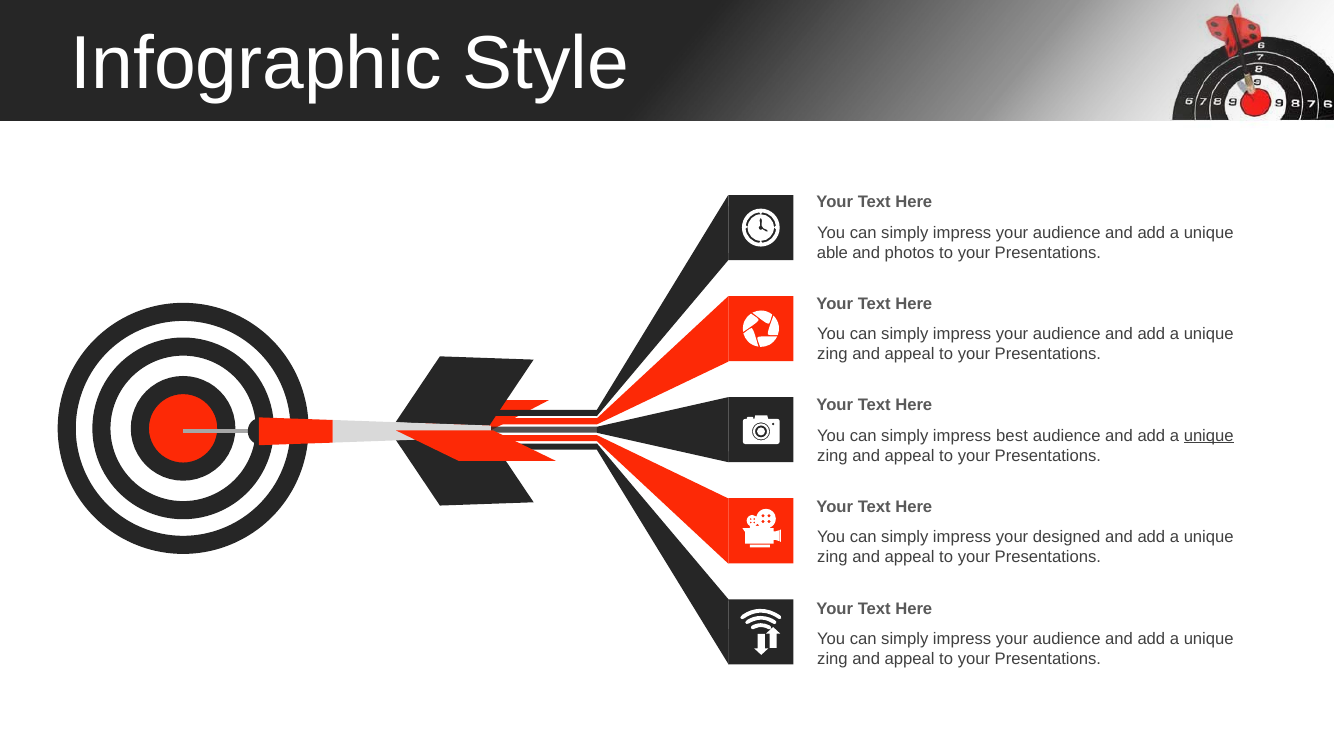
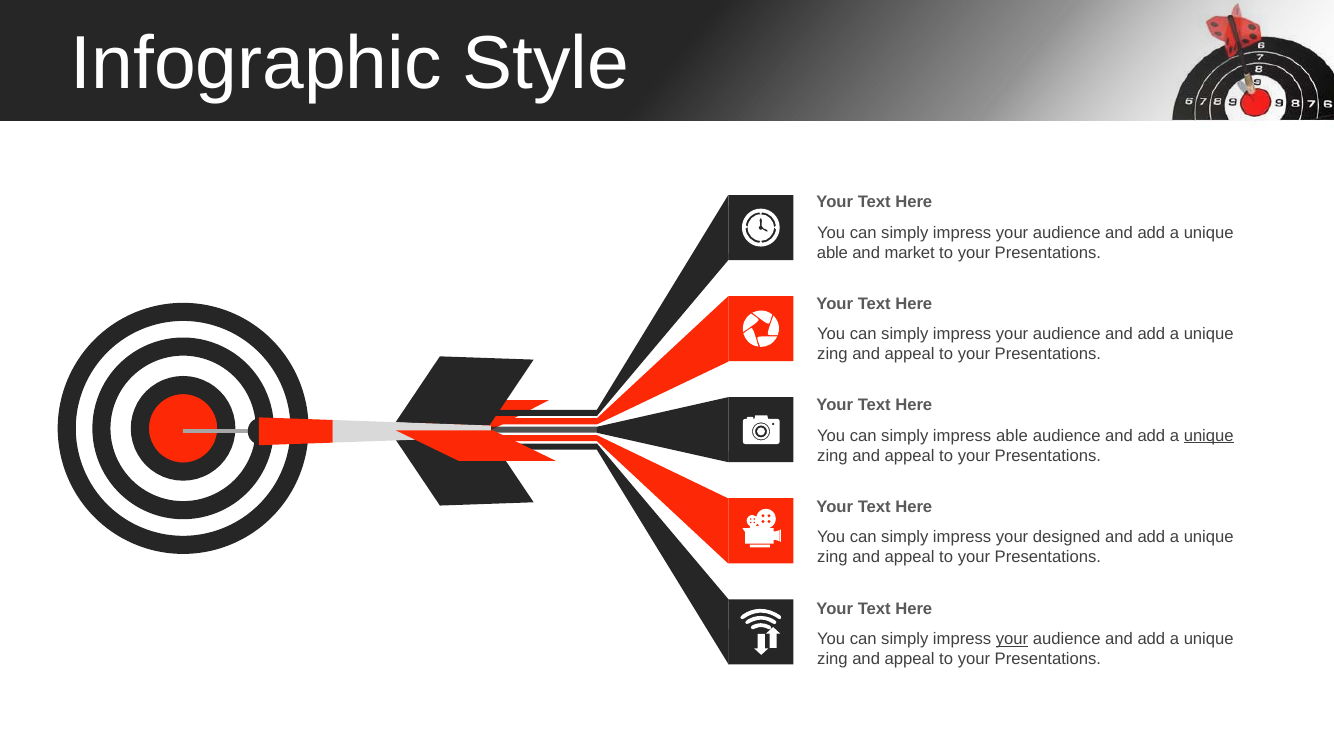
photos: photos -> market
impress best: best -> able
your at (1012, 638) underline: none -> present
